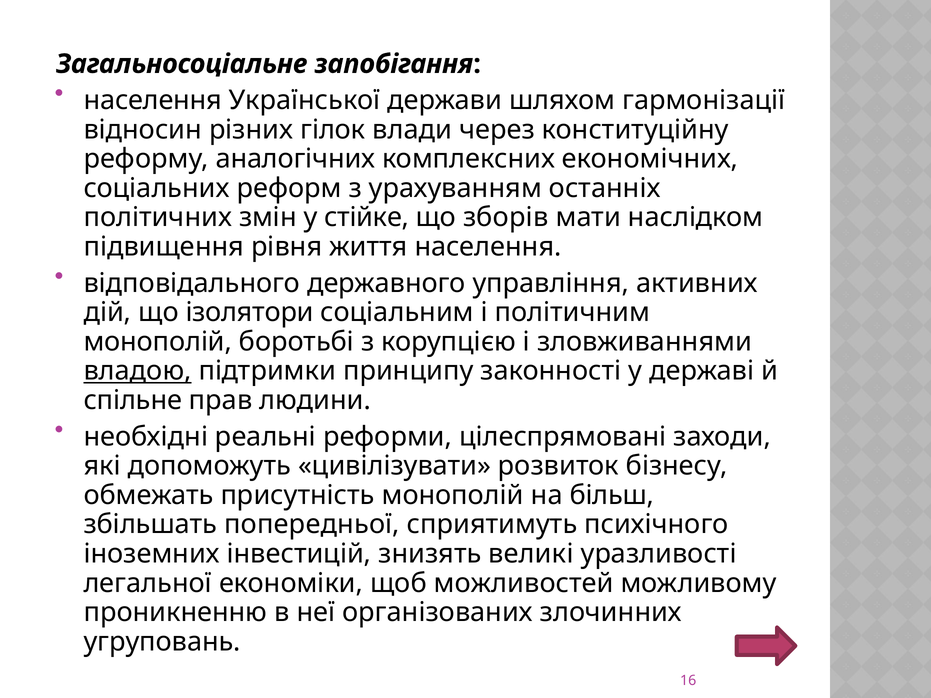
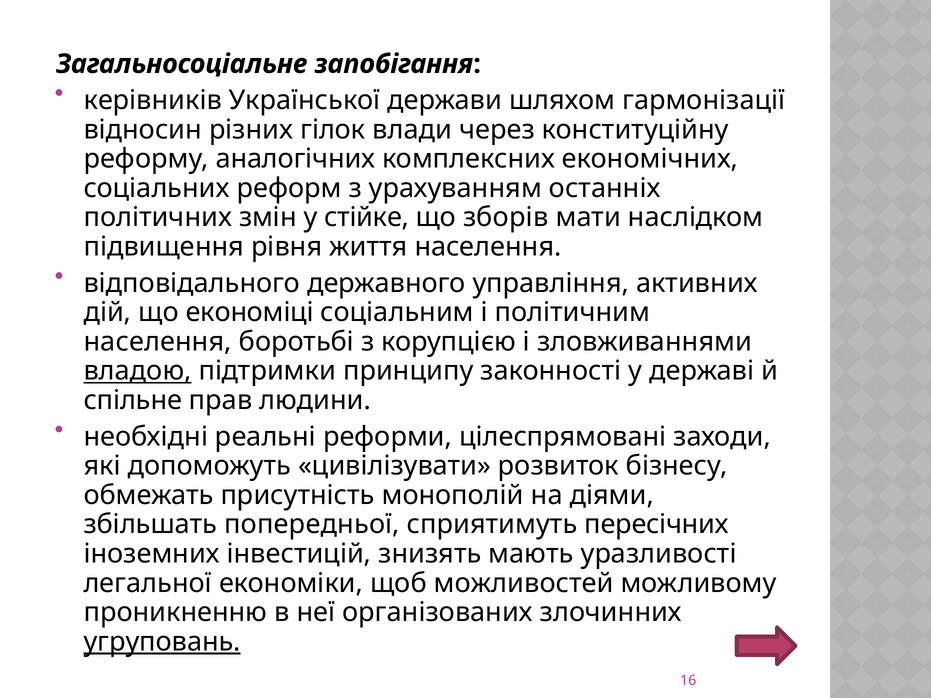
населення at (153, 100): населення -> керівників
ізолятори: ізолятори -> економіці
монополій at (158, 342): монополій -> населення
більш: більш -> діями
психічного: психічного -> пересічних
великі: великі -> мають
угруповань underline: none -> present
